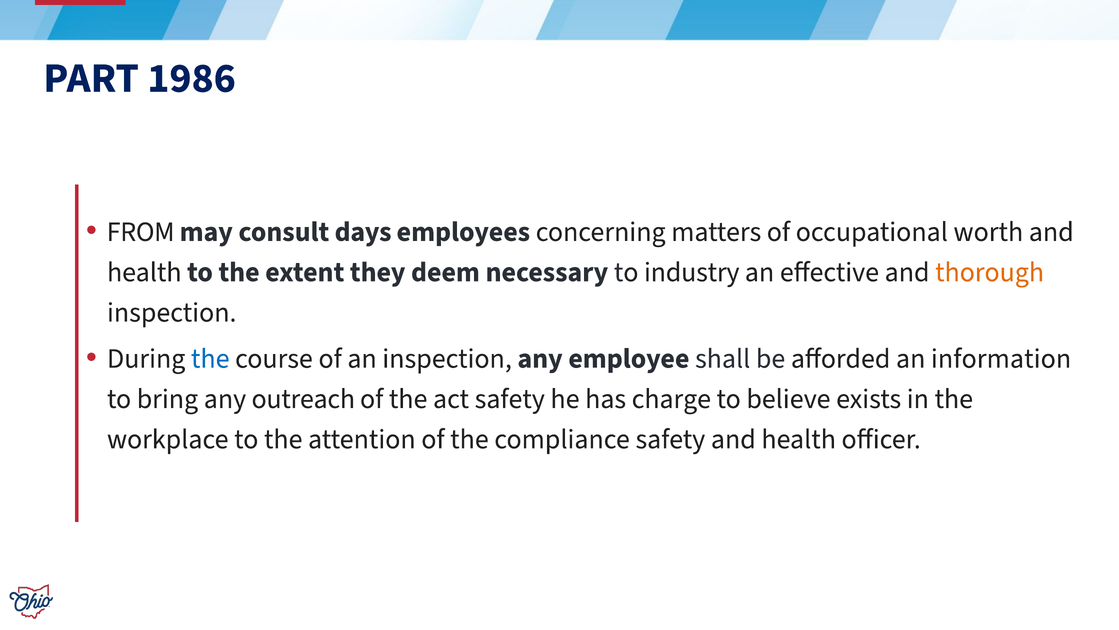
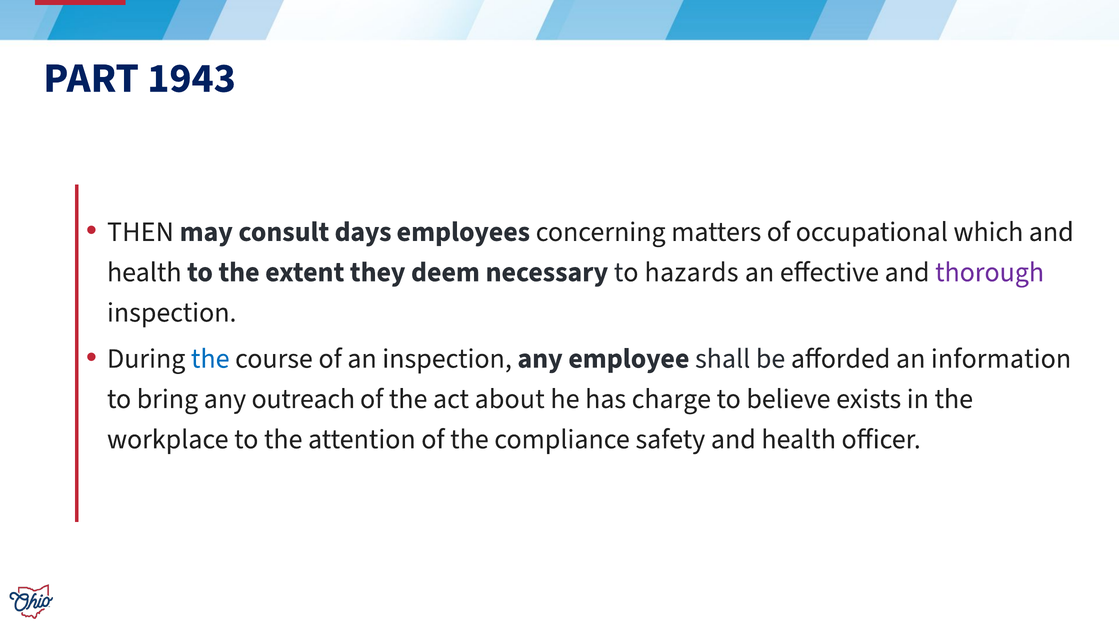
1986: 1986 -> 1943
FROM: FROM -> THEN
worth: worth -> which
industry: industry -> hazards
thorough colour: orange -> purple
act safety: safety -> about
